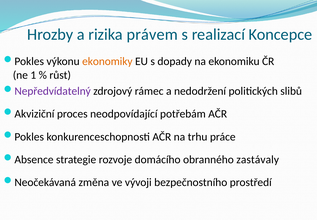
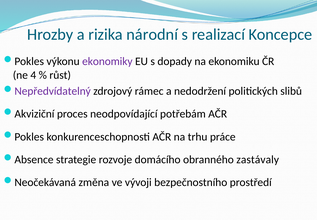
právem: právem -> národní
ekonomiky colour: orange -> purple
1: 1 -> 4
